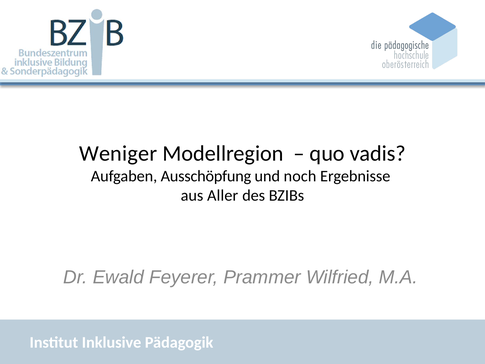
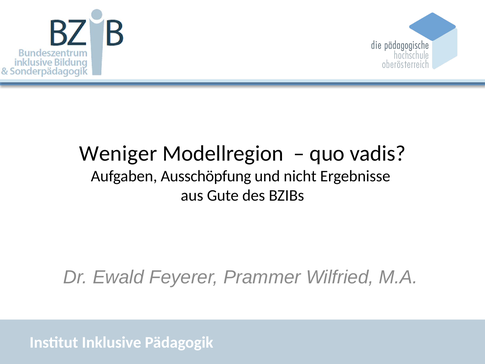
noch: noch -> nicht
Aller: Aller -> Gute
